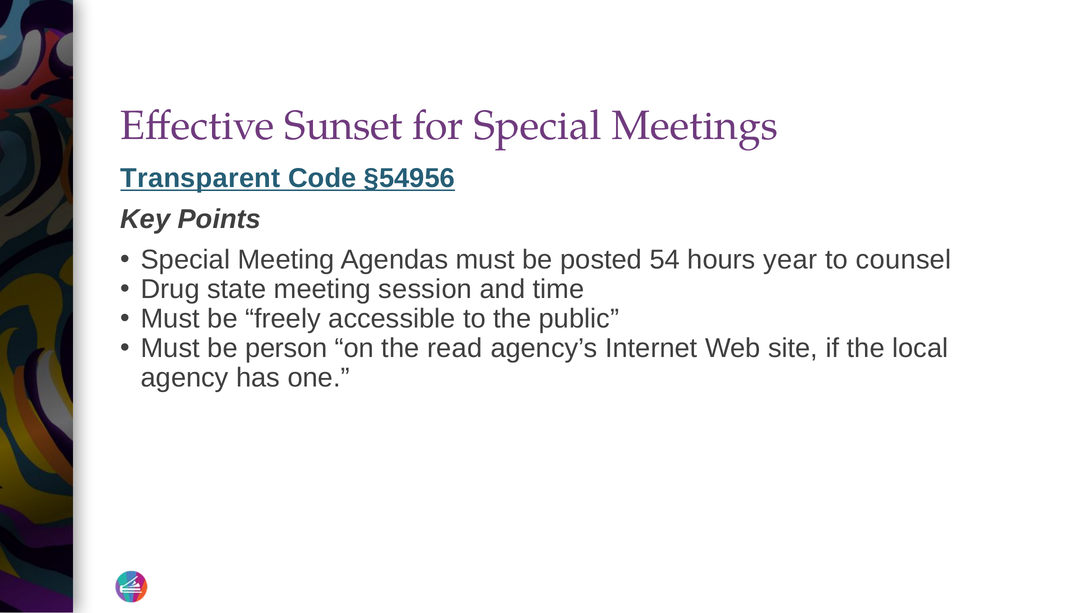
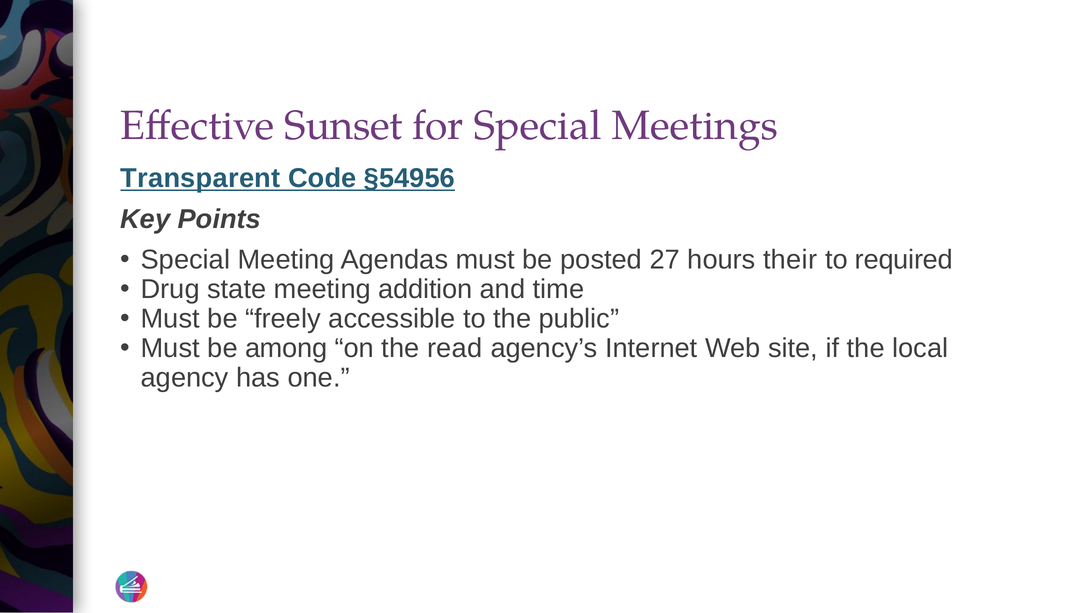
54: 54 -> 27
year: year -> their
counsel: counsel -> required
session: session -> addition
person: person -> among
